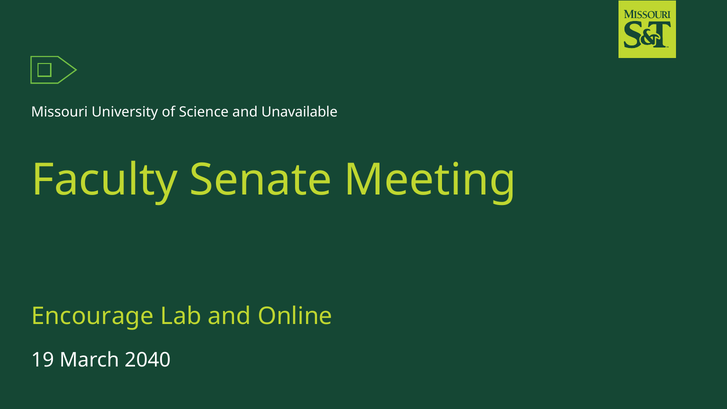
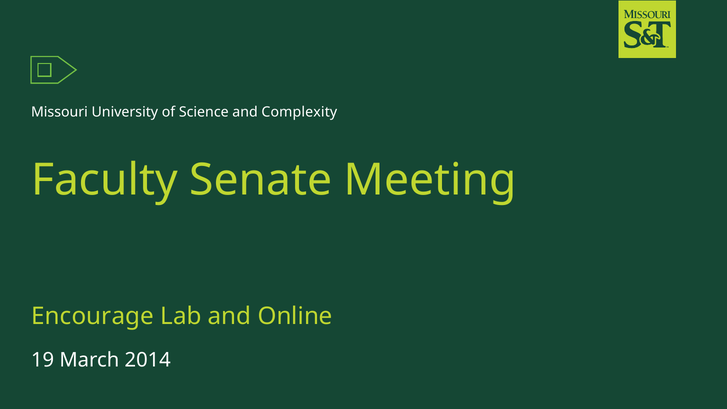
Unavailable: Unavailable -> Complexity
2040: 2040 -> 2014
